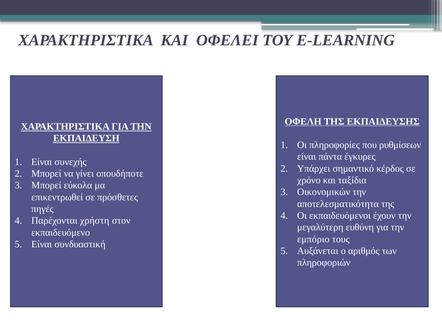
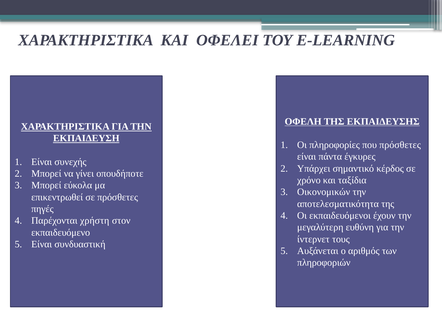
που ρυθμίσεων: ρυθμίσεων -> πρόσθετες
εμπόριο: εμπόριο -> ίντερνετ
